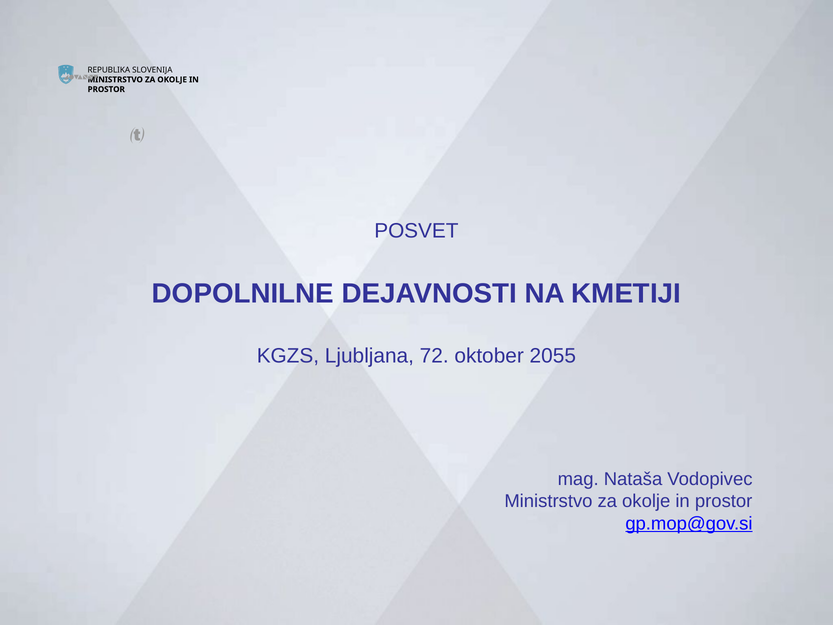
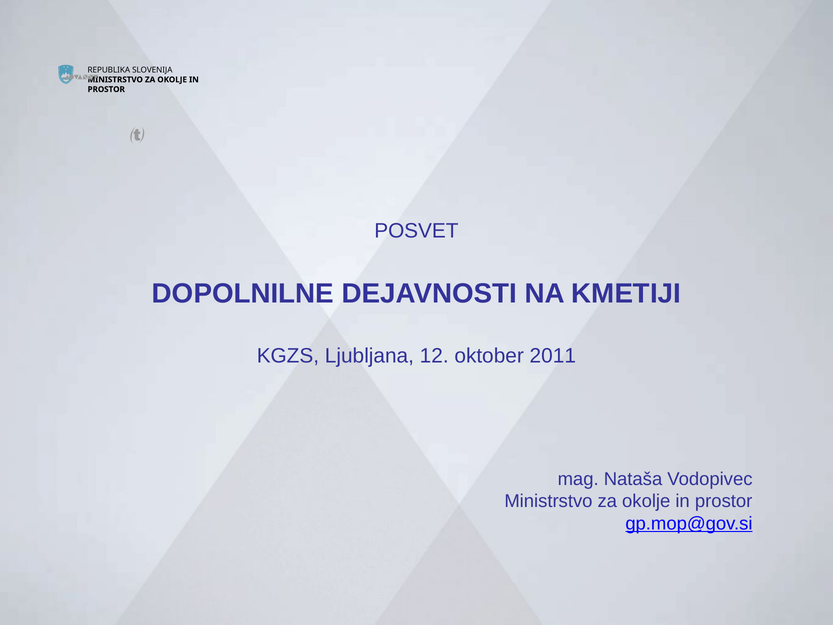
72: 72 -> 12
2055: 2055 -> 2011
